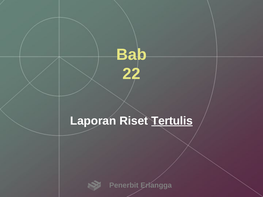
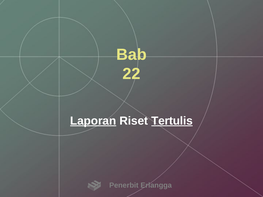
Laporan underline: none -> present
